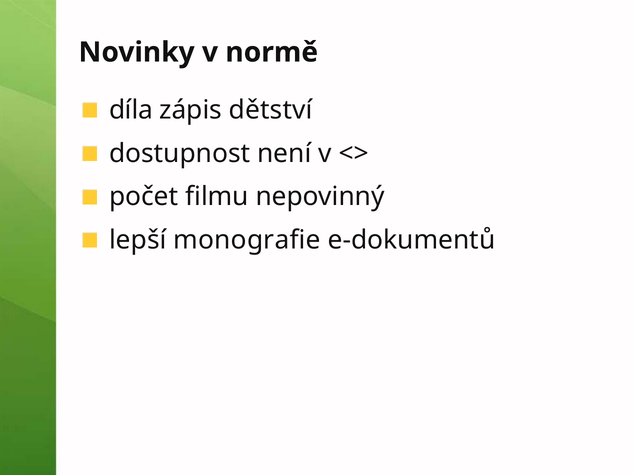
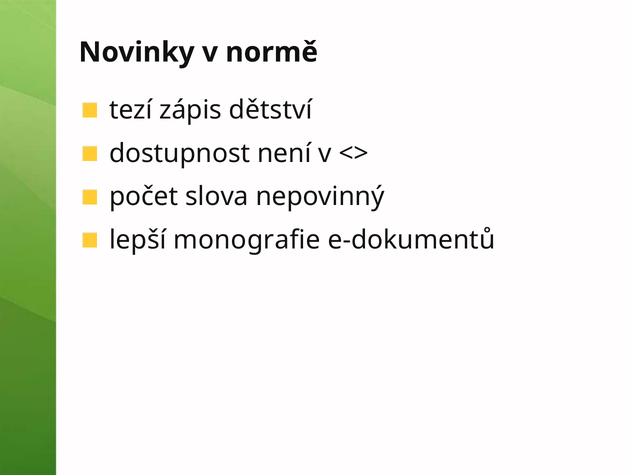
díla: díla -> tezí
filmu: filmu -> slova
